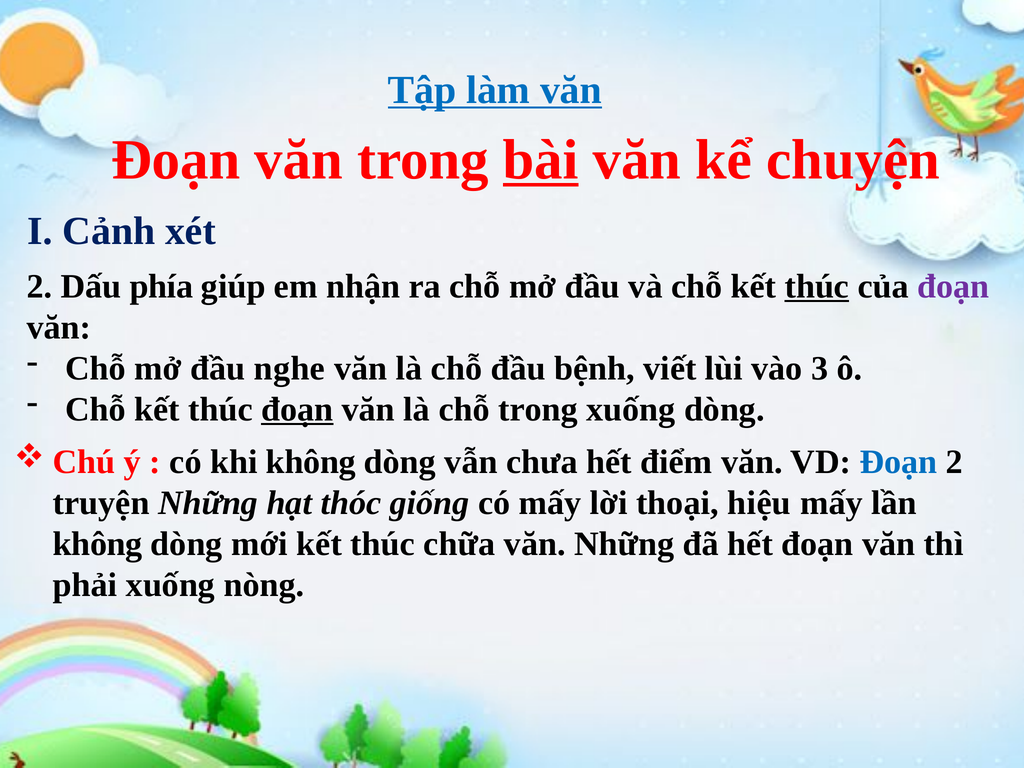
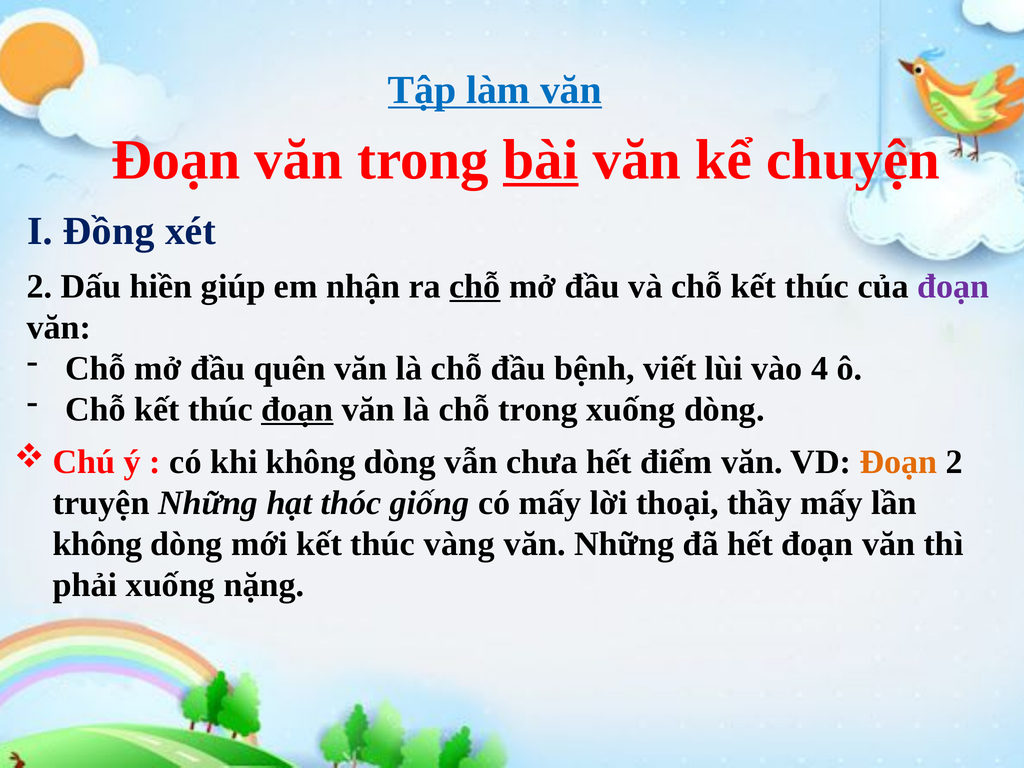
Cảnh: Cảnh -> Đồng
phía: phía -> hiền
chỗ at (475, 286) underline: none -> present
thúc at (817, 286) underline: present -> none
nghe: nghe -> quên
3: 3 -> 4
Đoạn at (899, 462) colour: blue -> orange
hiệu: hiệu -> thầy
chữa: chữa -> vàng
nòng: nòng -> nặng
